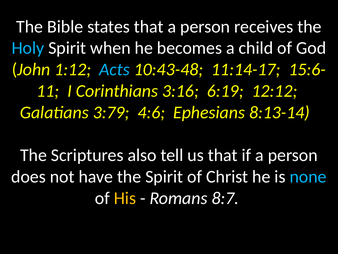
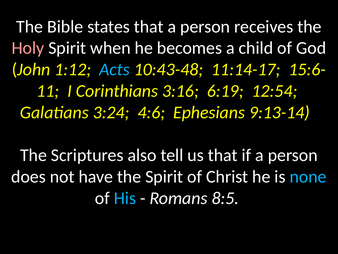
Holy colour: light blue -> pink
12:12: 12:12 -> 12:54
3:79: 3:79 -> 3:24
8:13-14: 8:13-14 -> 9:13-14
His colour: yellow -> light blue
8:7: 8:7 -> 8:5
